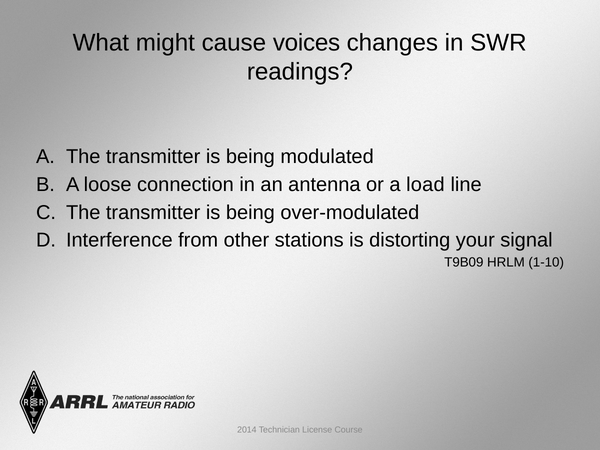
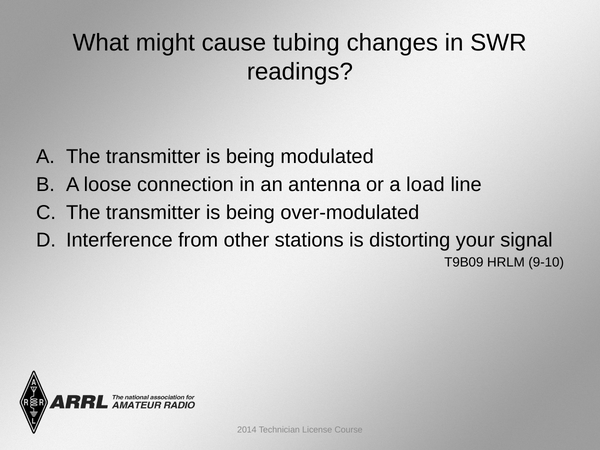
voices: voices -> tubing
1-10: 1-10 -> 9-10
